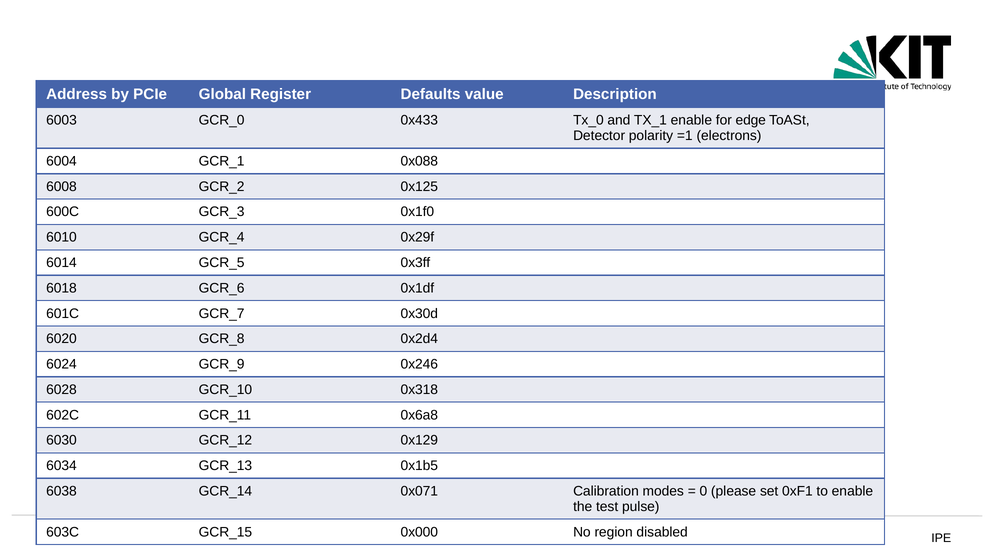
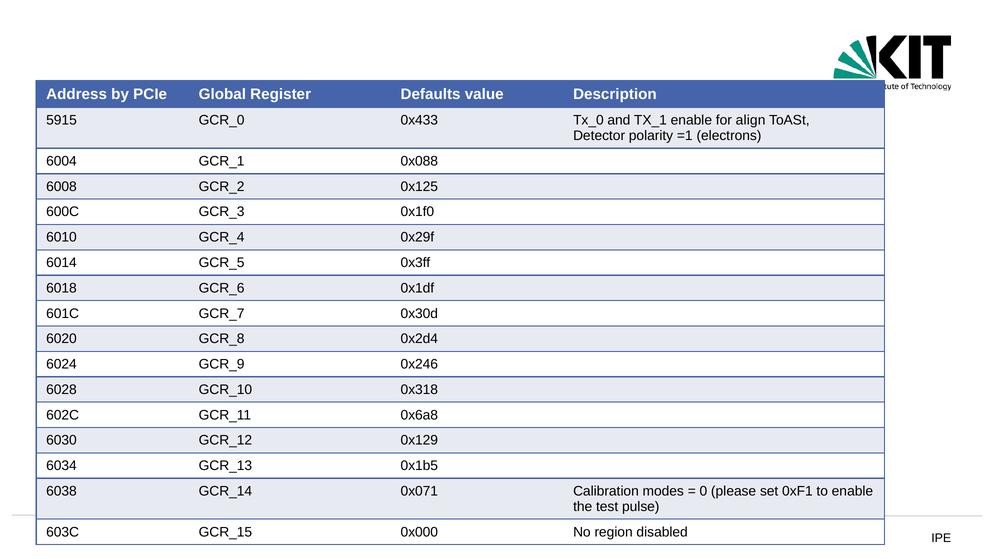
6003: 6003 -> 5915
edge: edge -> align
